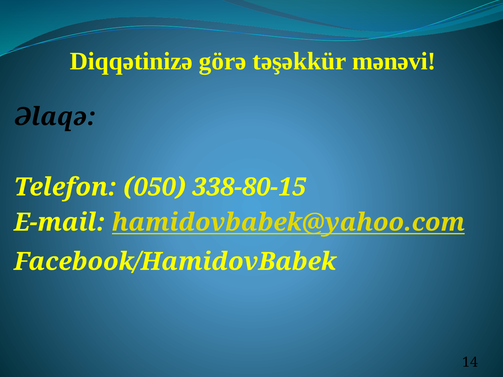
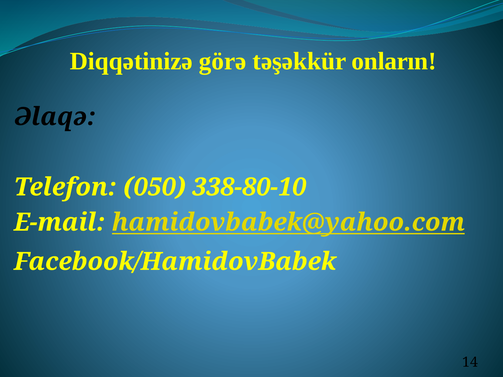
mənəvi: mənəvi -> onların
338-80-15: 338-80-15 -> 338-80-10
